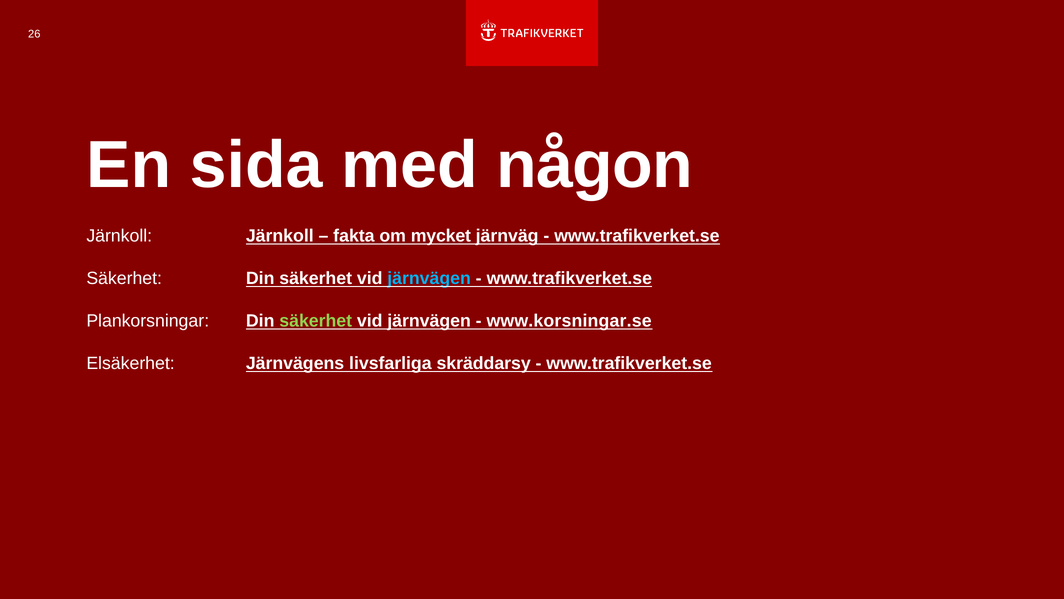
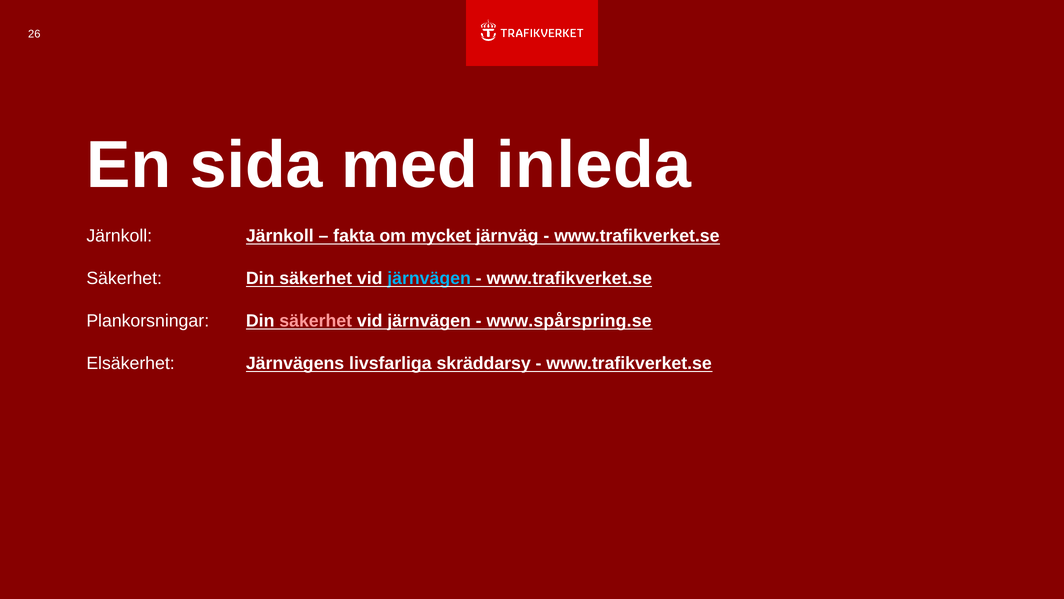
någon: någon -> inleda
säkerhet at (316, 321) colour: light green -> pink
www.korsningar.se: www.korsningar.se -> www.spårspring.se
